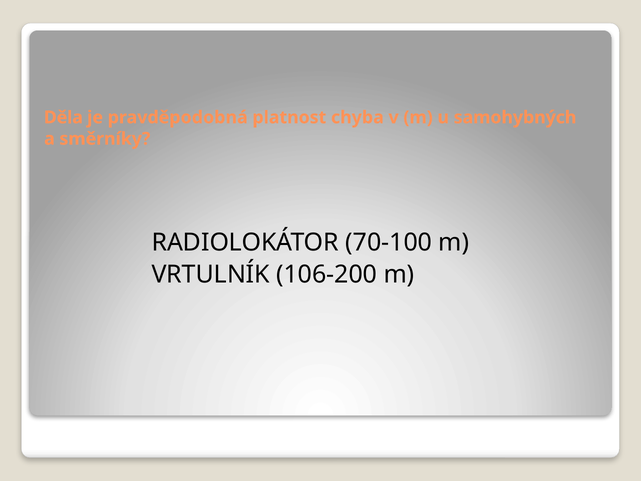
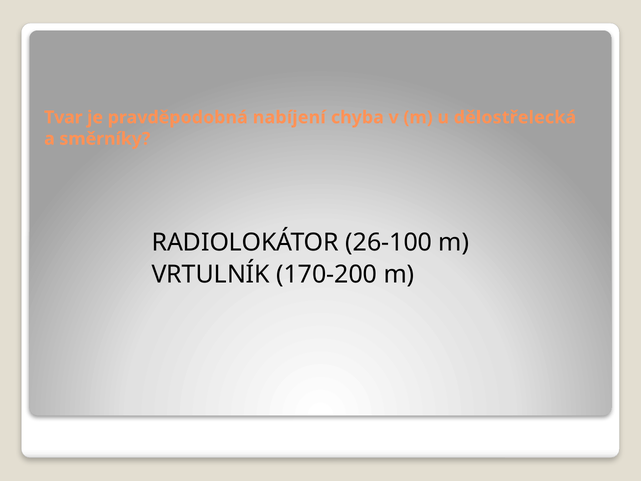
Děla: Děla -> Tvar
platnost: platnost -> nabíjení
samohybných: samohybných -> dělostřelecká
70-100: 70-100 -> 26-100
106-200: 106-200 -> 170-200
